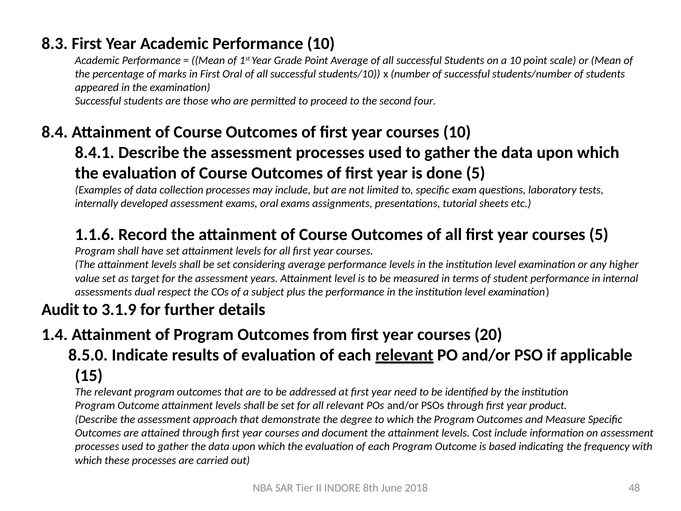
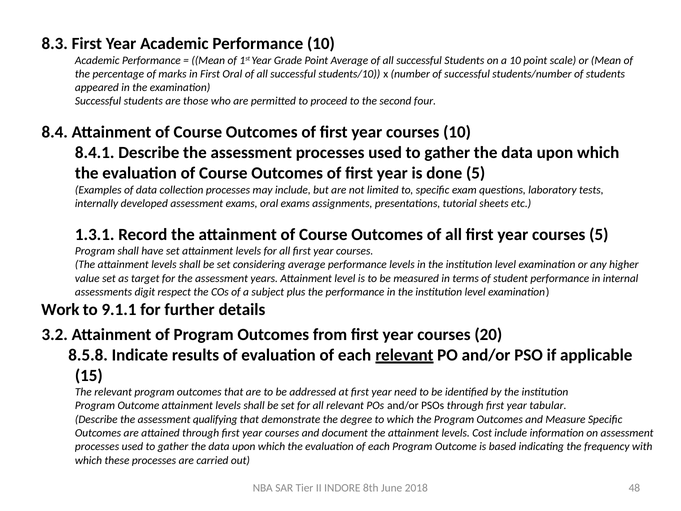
1.1.6: 1.1.6 -> 1.3.1
dual: dual -> digit
Audit: Audit -> Work
3.1.9: 3.1.9 -> 9.1.1
1.4: 1.4 -> 3.2
8.5.0: 8.5.0 -> 8.5.8
product: product -> tabular
approach: approach -> qualifying
